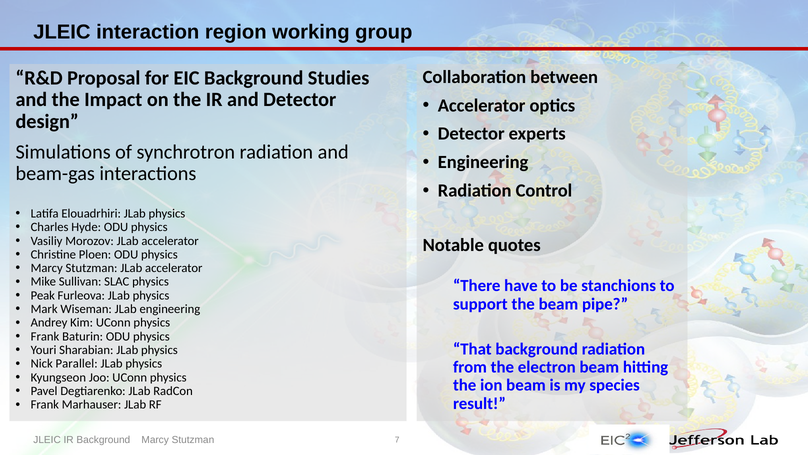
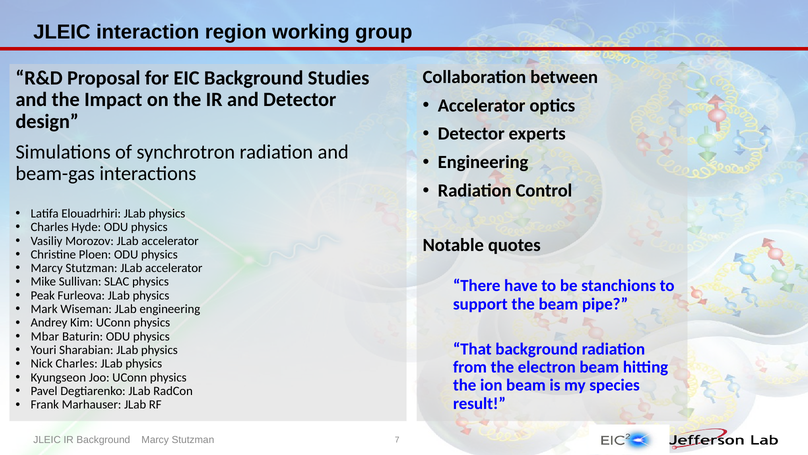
Frank at (45, 336): Frank -> Mbar
Nick Parallel: Parallel -> Charles
